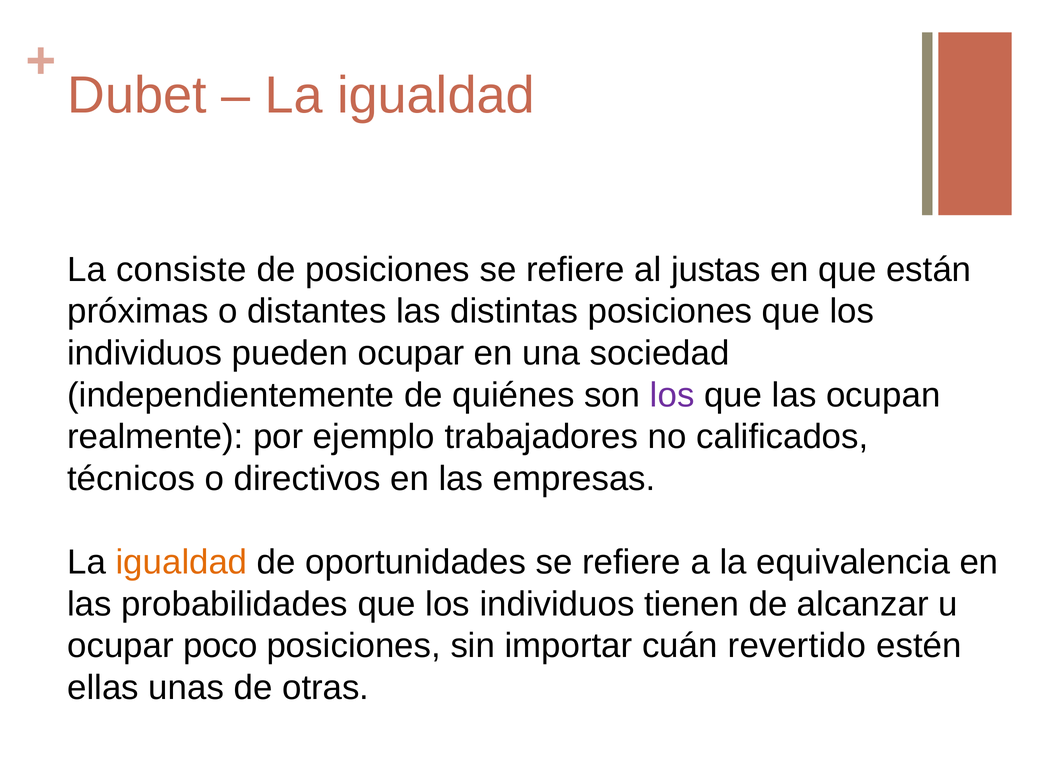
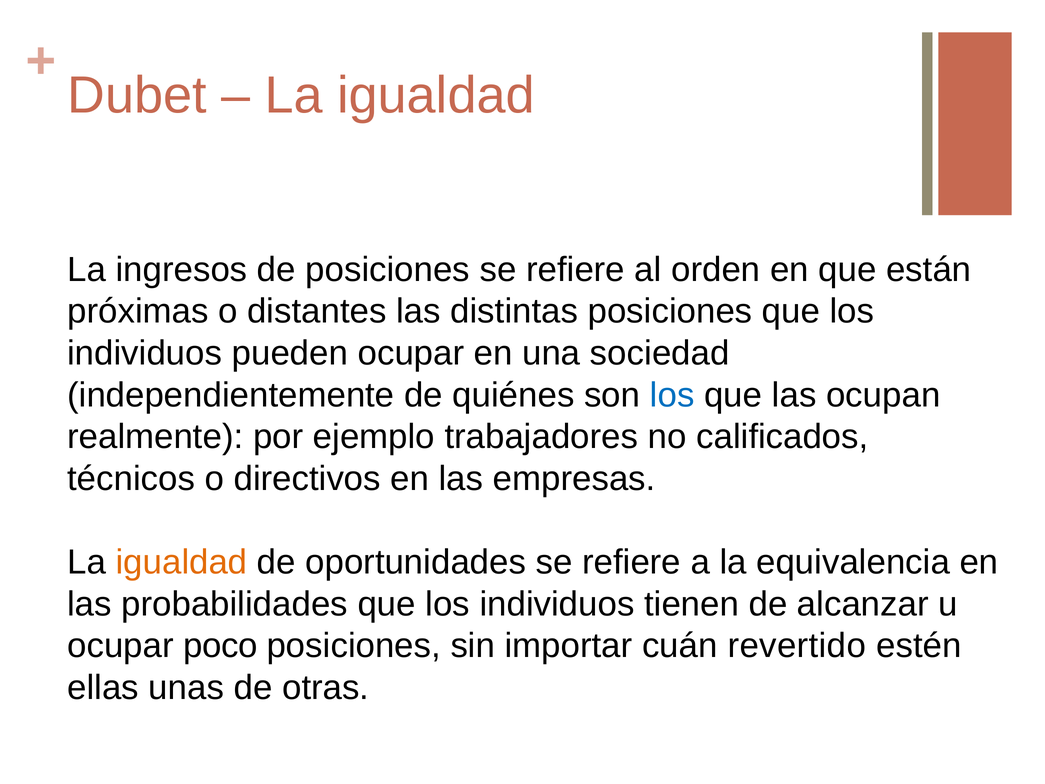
consiste: consiste -> ingresos
justas: justas -> orden
los at (672, 395) colour: purple -> blue
